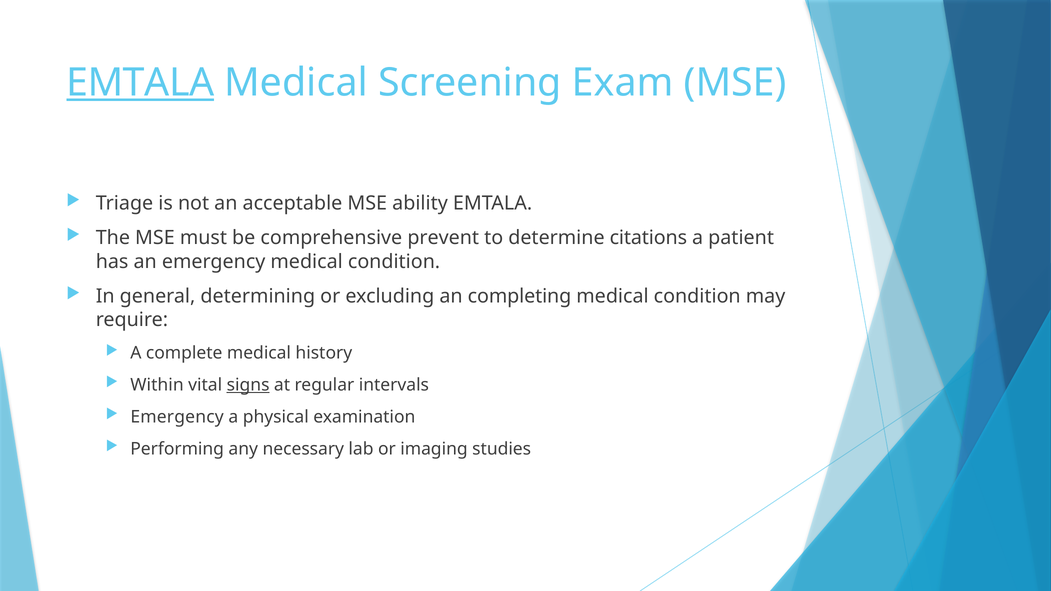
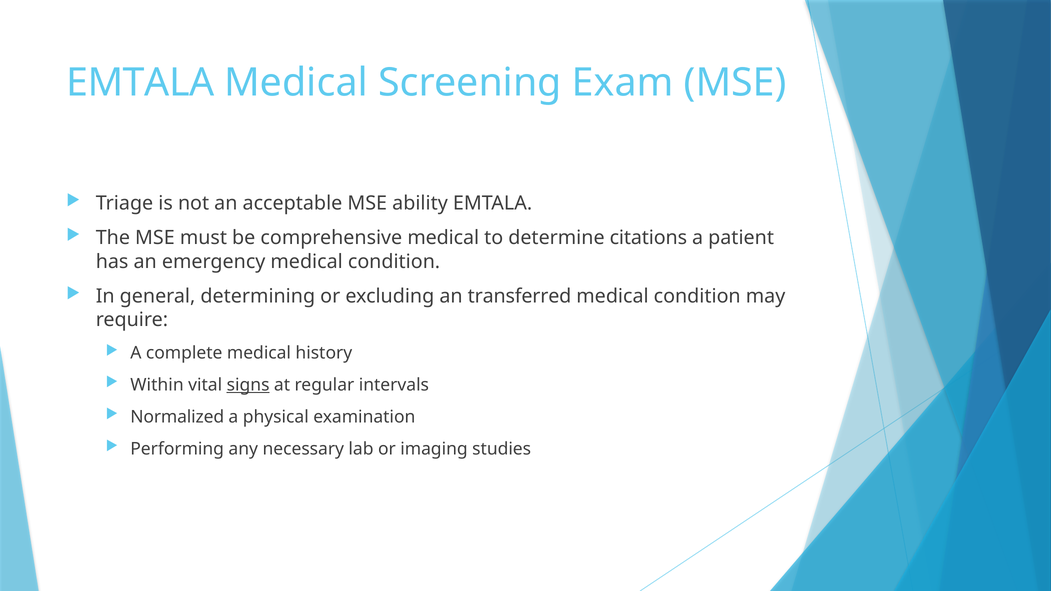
EMTALA at (140, 83) underline: present -> none
comprehensive prevent: prevent -> medical
completing: completing -> transferred
Emergency at (177, 417): Emergency -> Normalized
